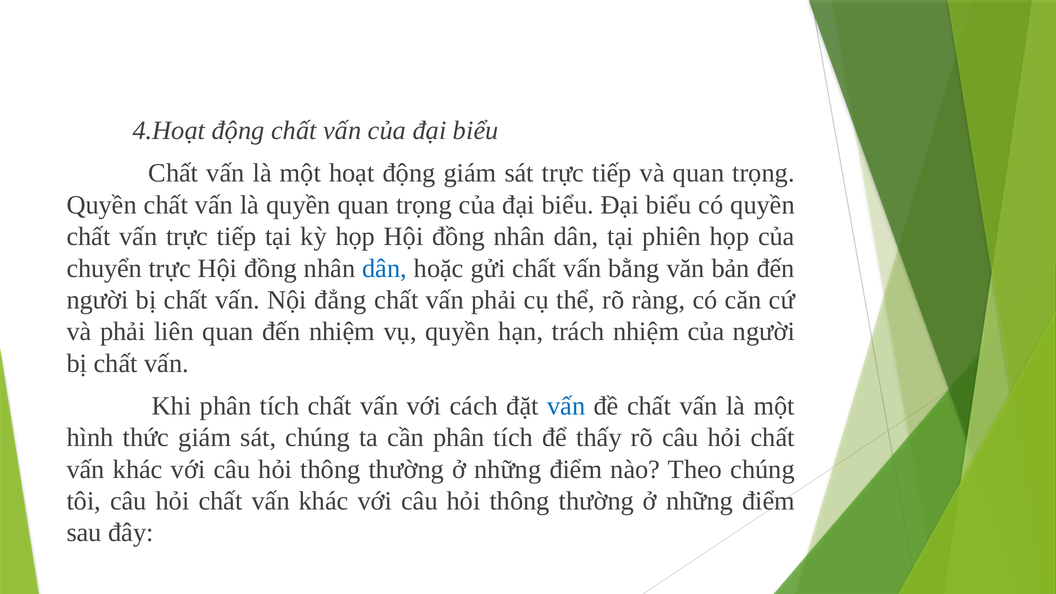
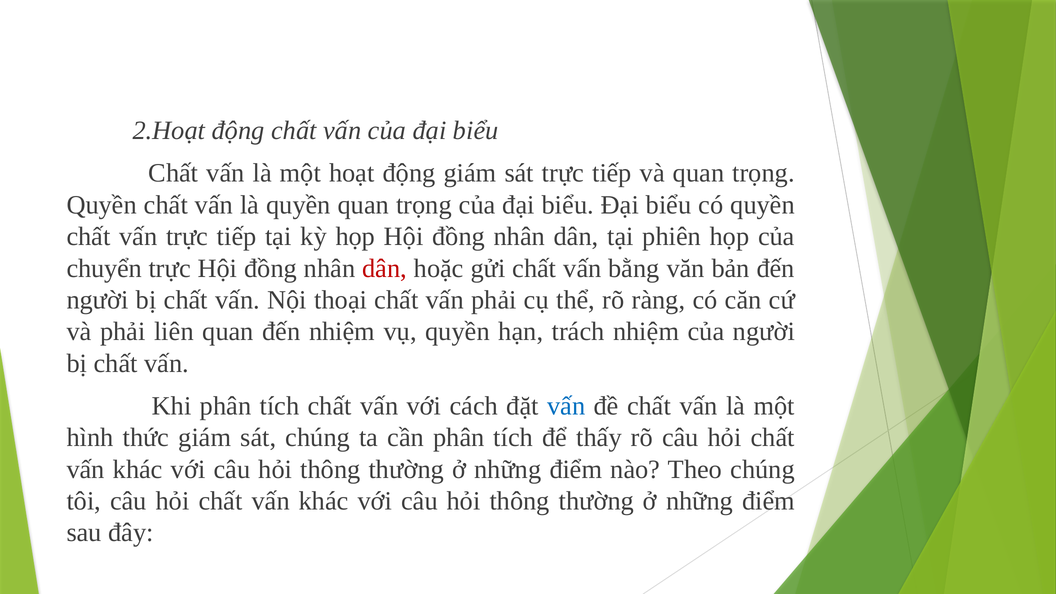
4.Hoạt: 4.Hoạt -> 2.Hoạt
dân at (385, 268) colour: blue -> red
đẳng: đẳng -> thoại
